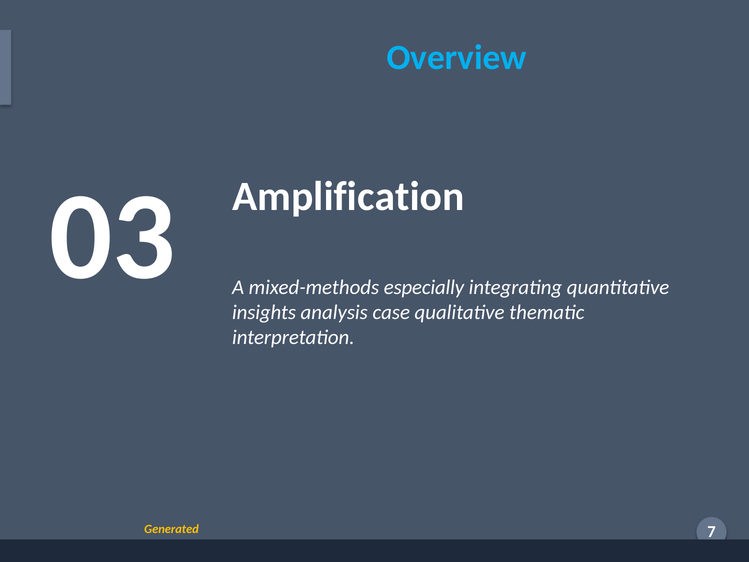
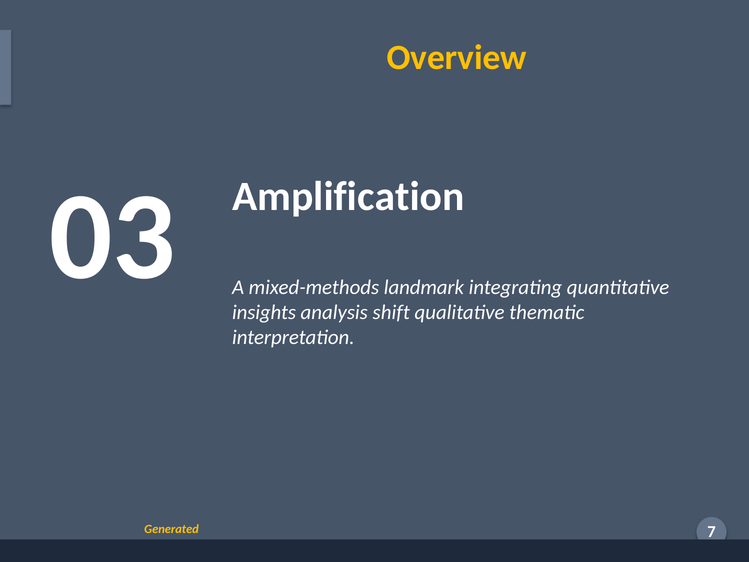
Overview colour: light blue -> yellow
especially: especially -> landmark
case: case -> shift
